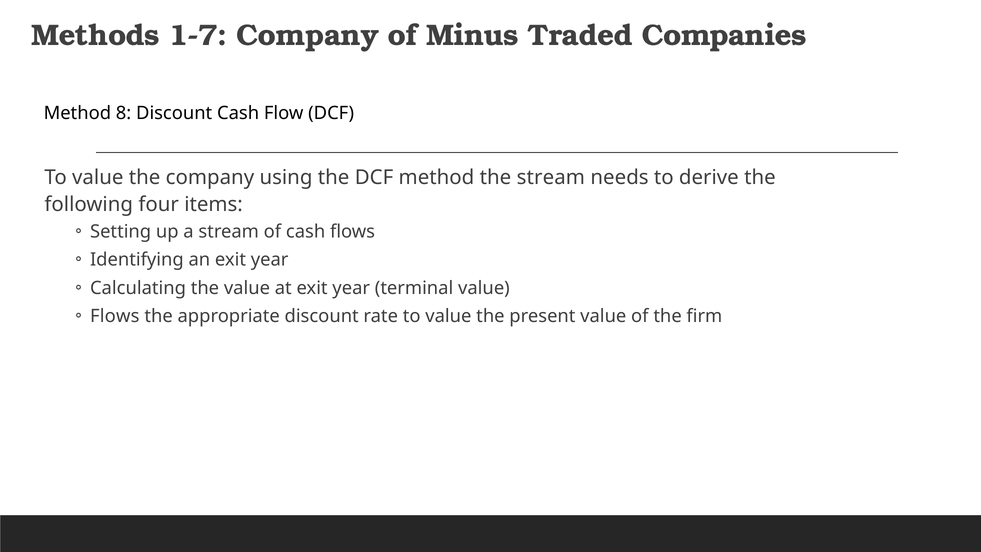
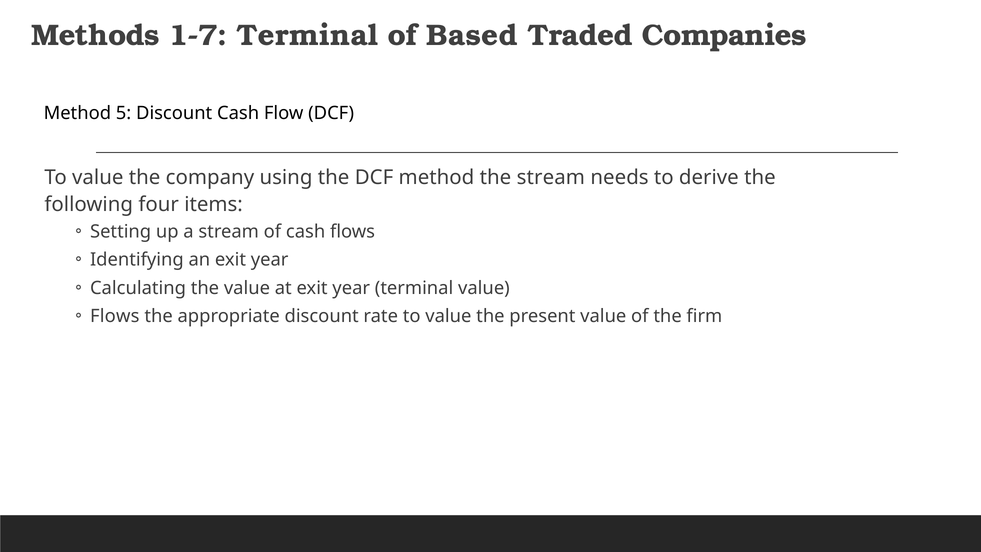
1-7 Company: Company -> Terminal
Minus: Minus -> Based
8: 8 -> 5
